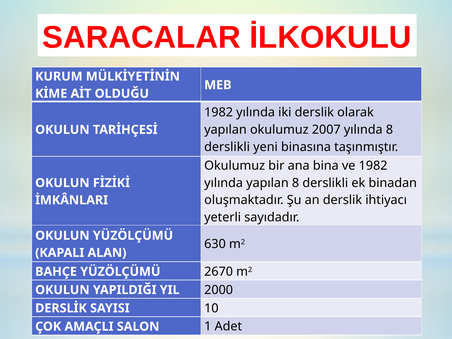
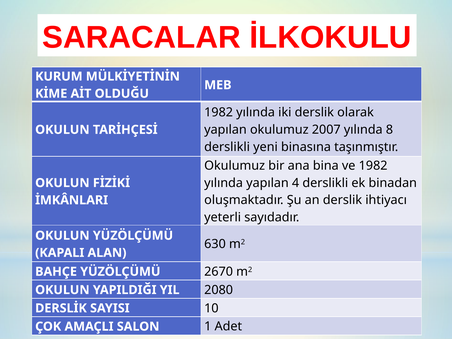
yapılan 8: 8 -> 4
2000: 2000 -> 2080
